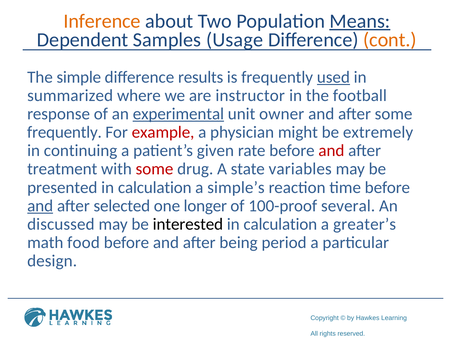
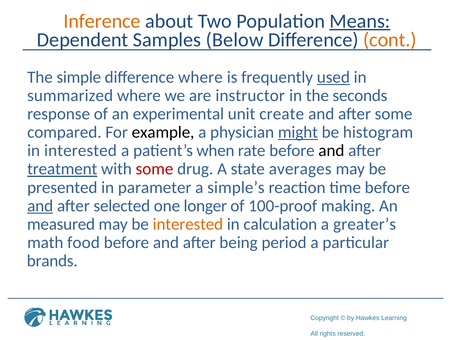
Usage: Usage -> Below
difference results: results -> where
football: football -> seconds
experimental underline: present -> none
owner: owner -> create
frequently at (64, 132): frequently -> compared
example colour: red -> black
might underline: none -> present
extremely: extremely -> histogram
in continuing: continuing -> interested
given: given -> when
and at (331, 151) colour: red -> black
treatment underline: none -> present
variables: variables -> averages
calculation at (155, 188): calculation -> parameter
several: several -> making
discussed: discussed -> measured
interested at (188, 224) colour: black -> orange
design: design -> brands
